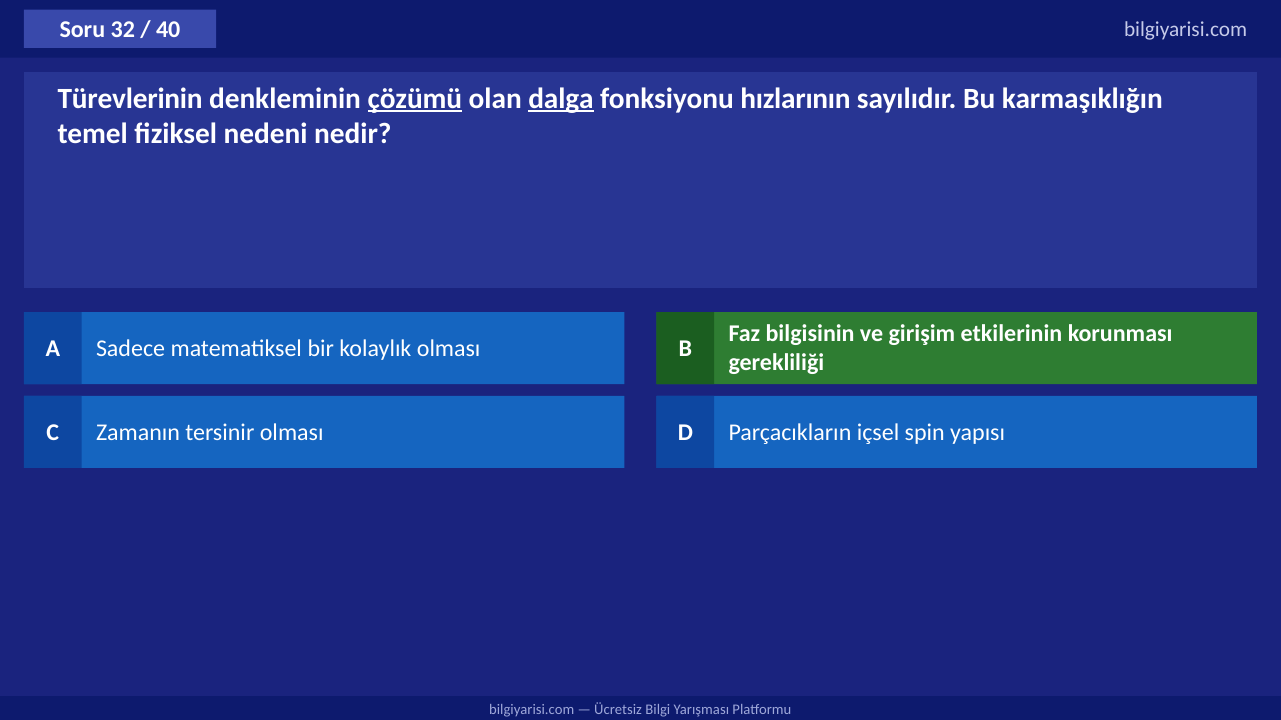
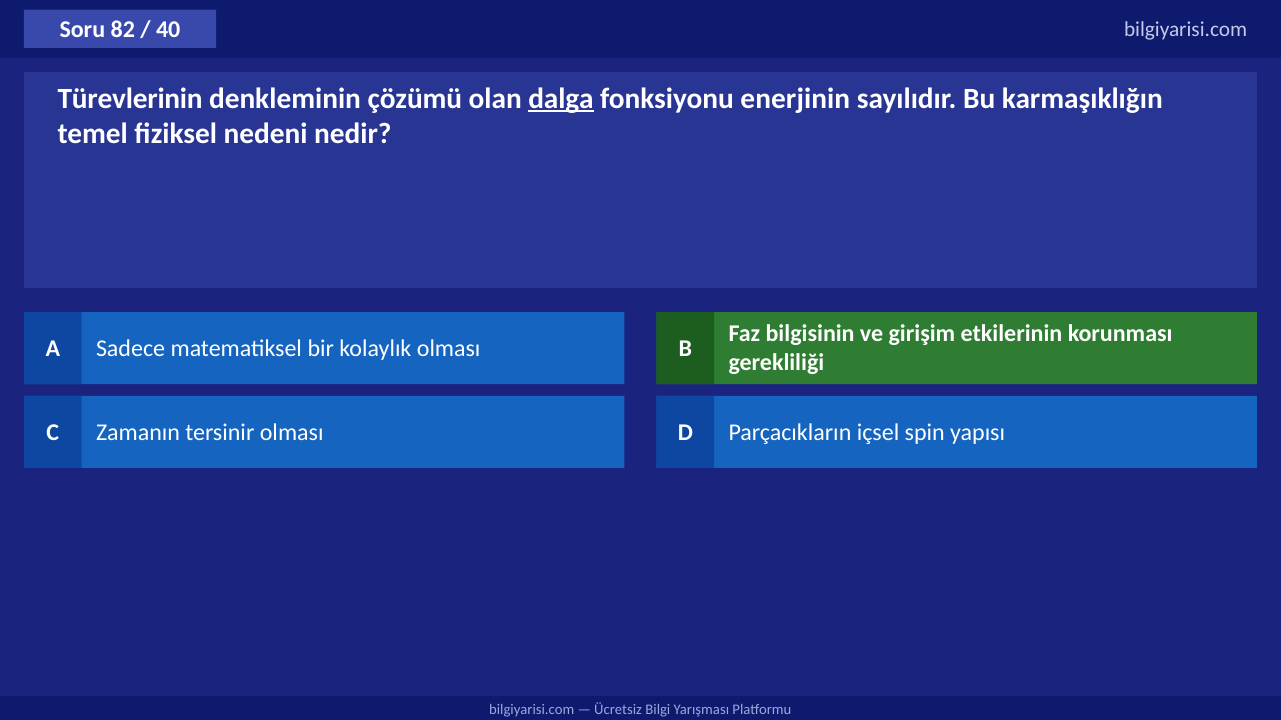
32: 32 -> 82
çözümü underline: present -> none
hızlarının: hızlarının -> enerjinin
